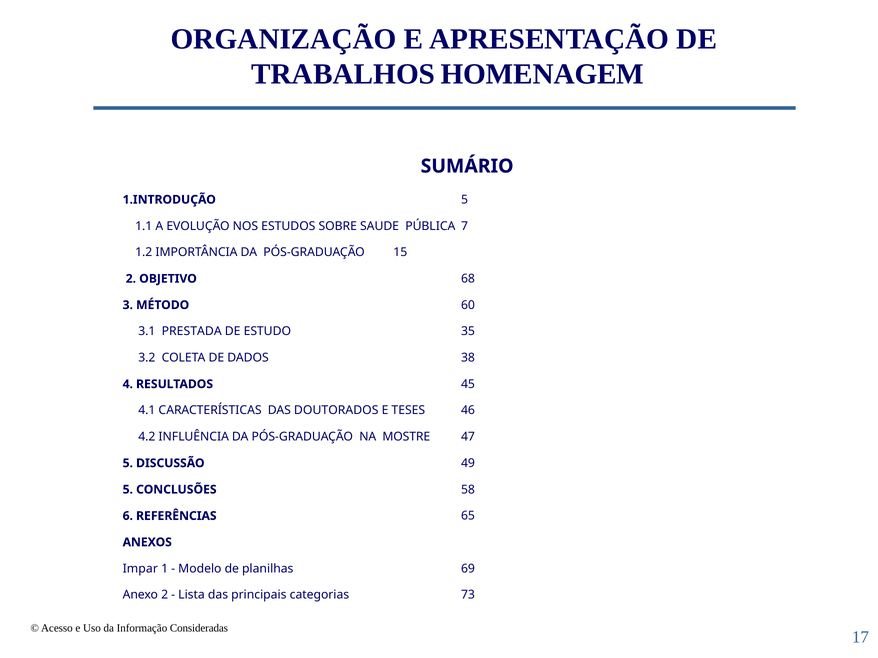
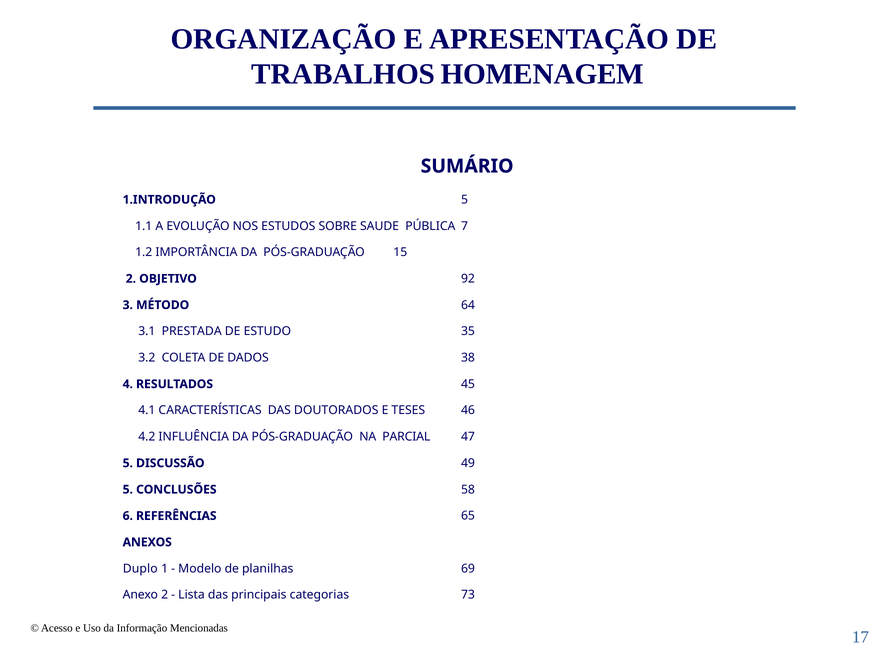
68: 68 -> 92
60: 60 -> 64
MOSTRE: MOSTRE -> PARCIAL
Impar: Impar -> Duplo
Consideradas: Consideradas -> Mencionadas
